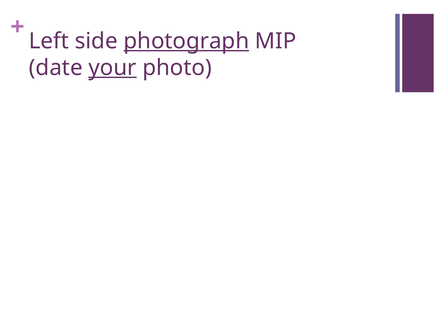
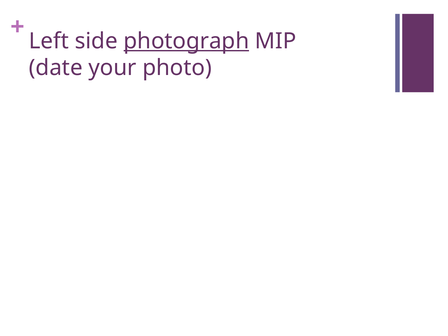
your underline: present -> none
